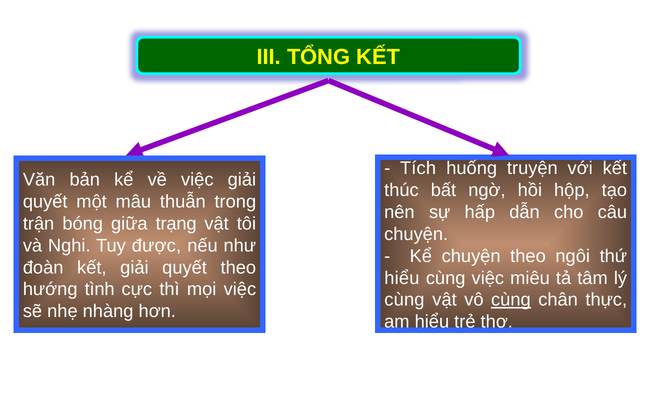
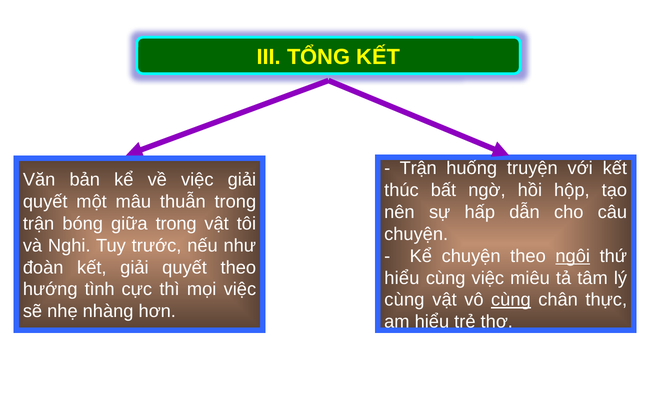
Tích at (418, 168): Tích -> Trận
giữa trạng: trạng -> trong
được: được -> trước
ngôi underline: none -> present
